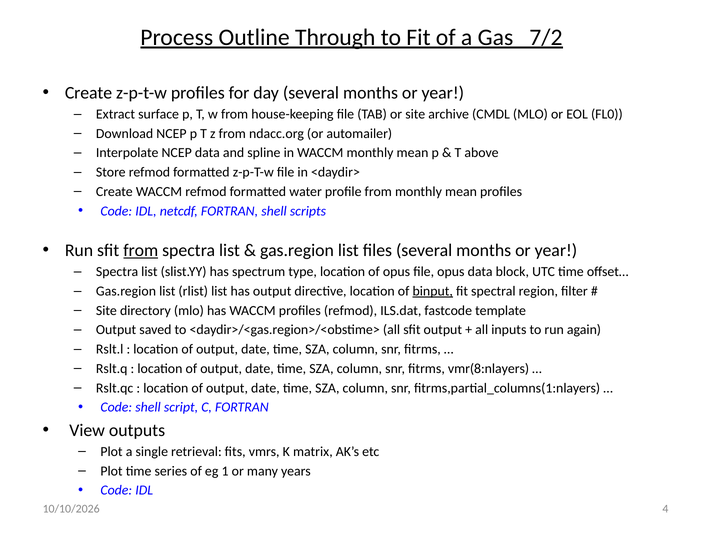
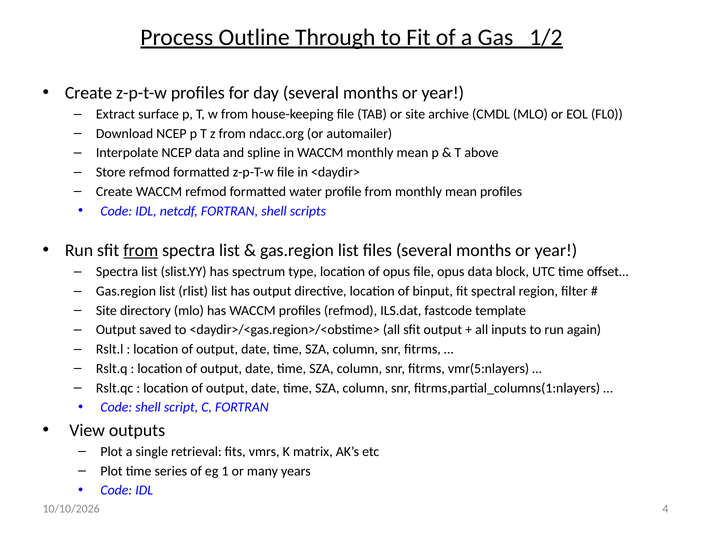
7/2: 7/2 -> 1/2
binput underline: present -> none
vmr(8:nlayers: vmr(8:nlayers -> vmr(5:nlayers
